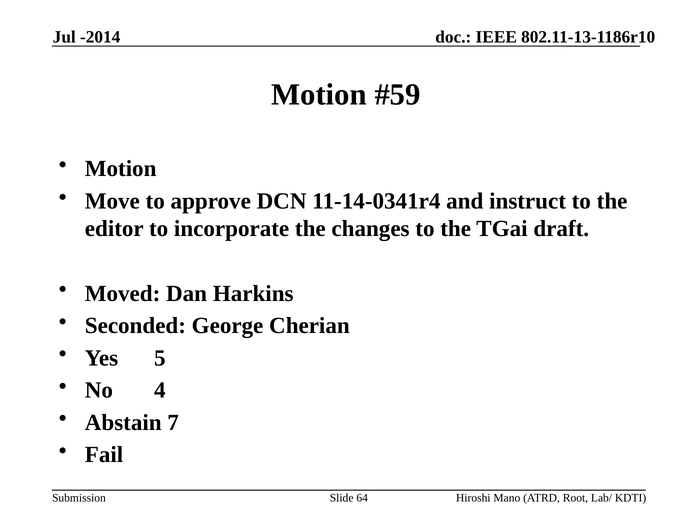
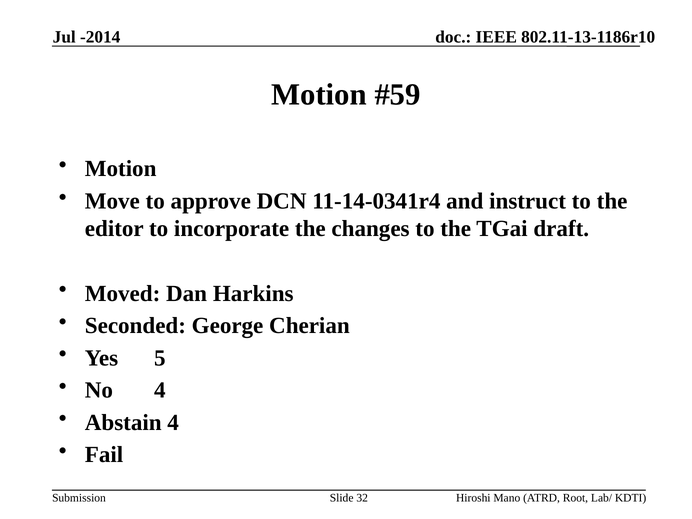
Abstain 7: 7 -> 4
64: 64 -> 32
